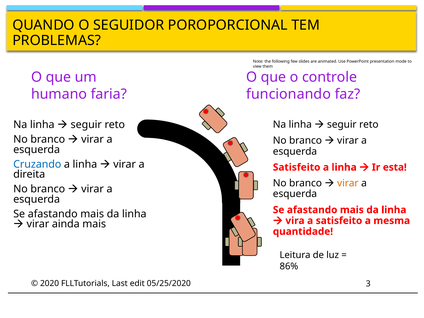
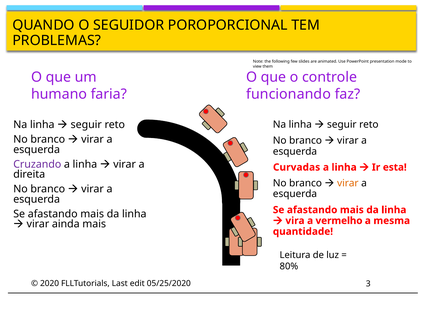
Cruzando colour: blue -> purple
Satisfeito at (297, 167): Satisfeito -> Curvadas
a satisfeito: satisfeito -> vermelho
86%: 86% -> 80%
